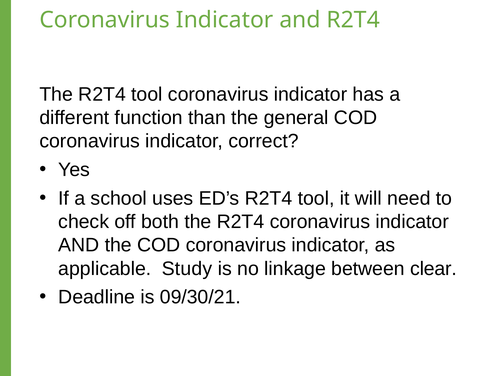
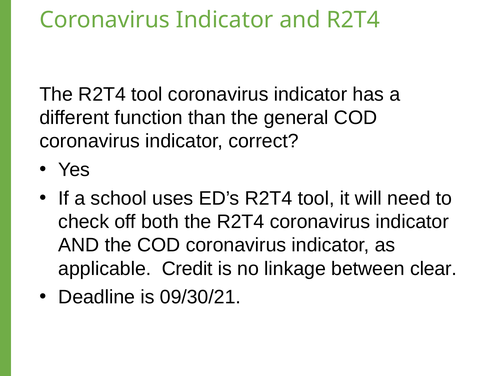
Study: Study -> Credit
